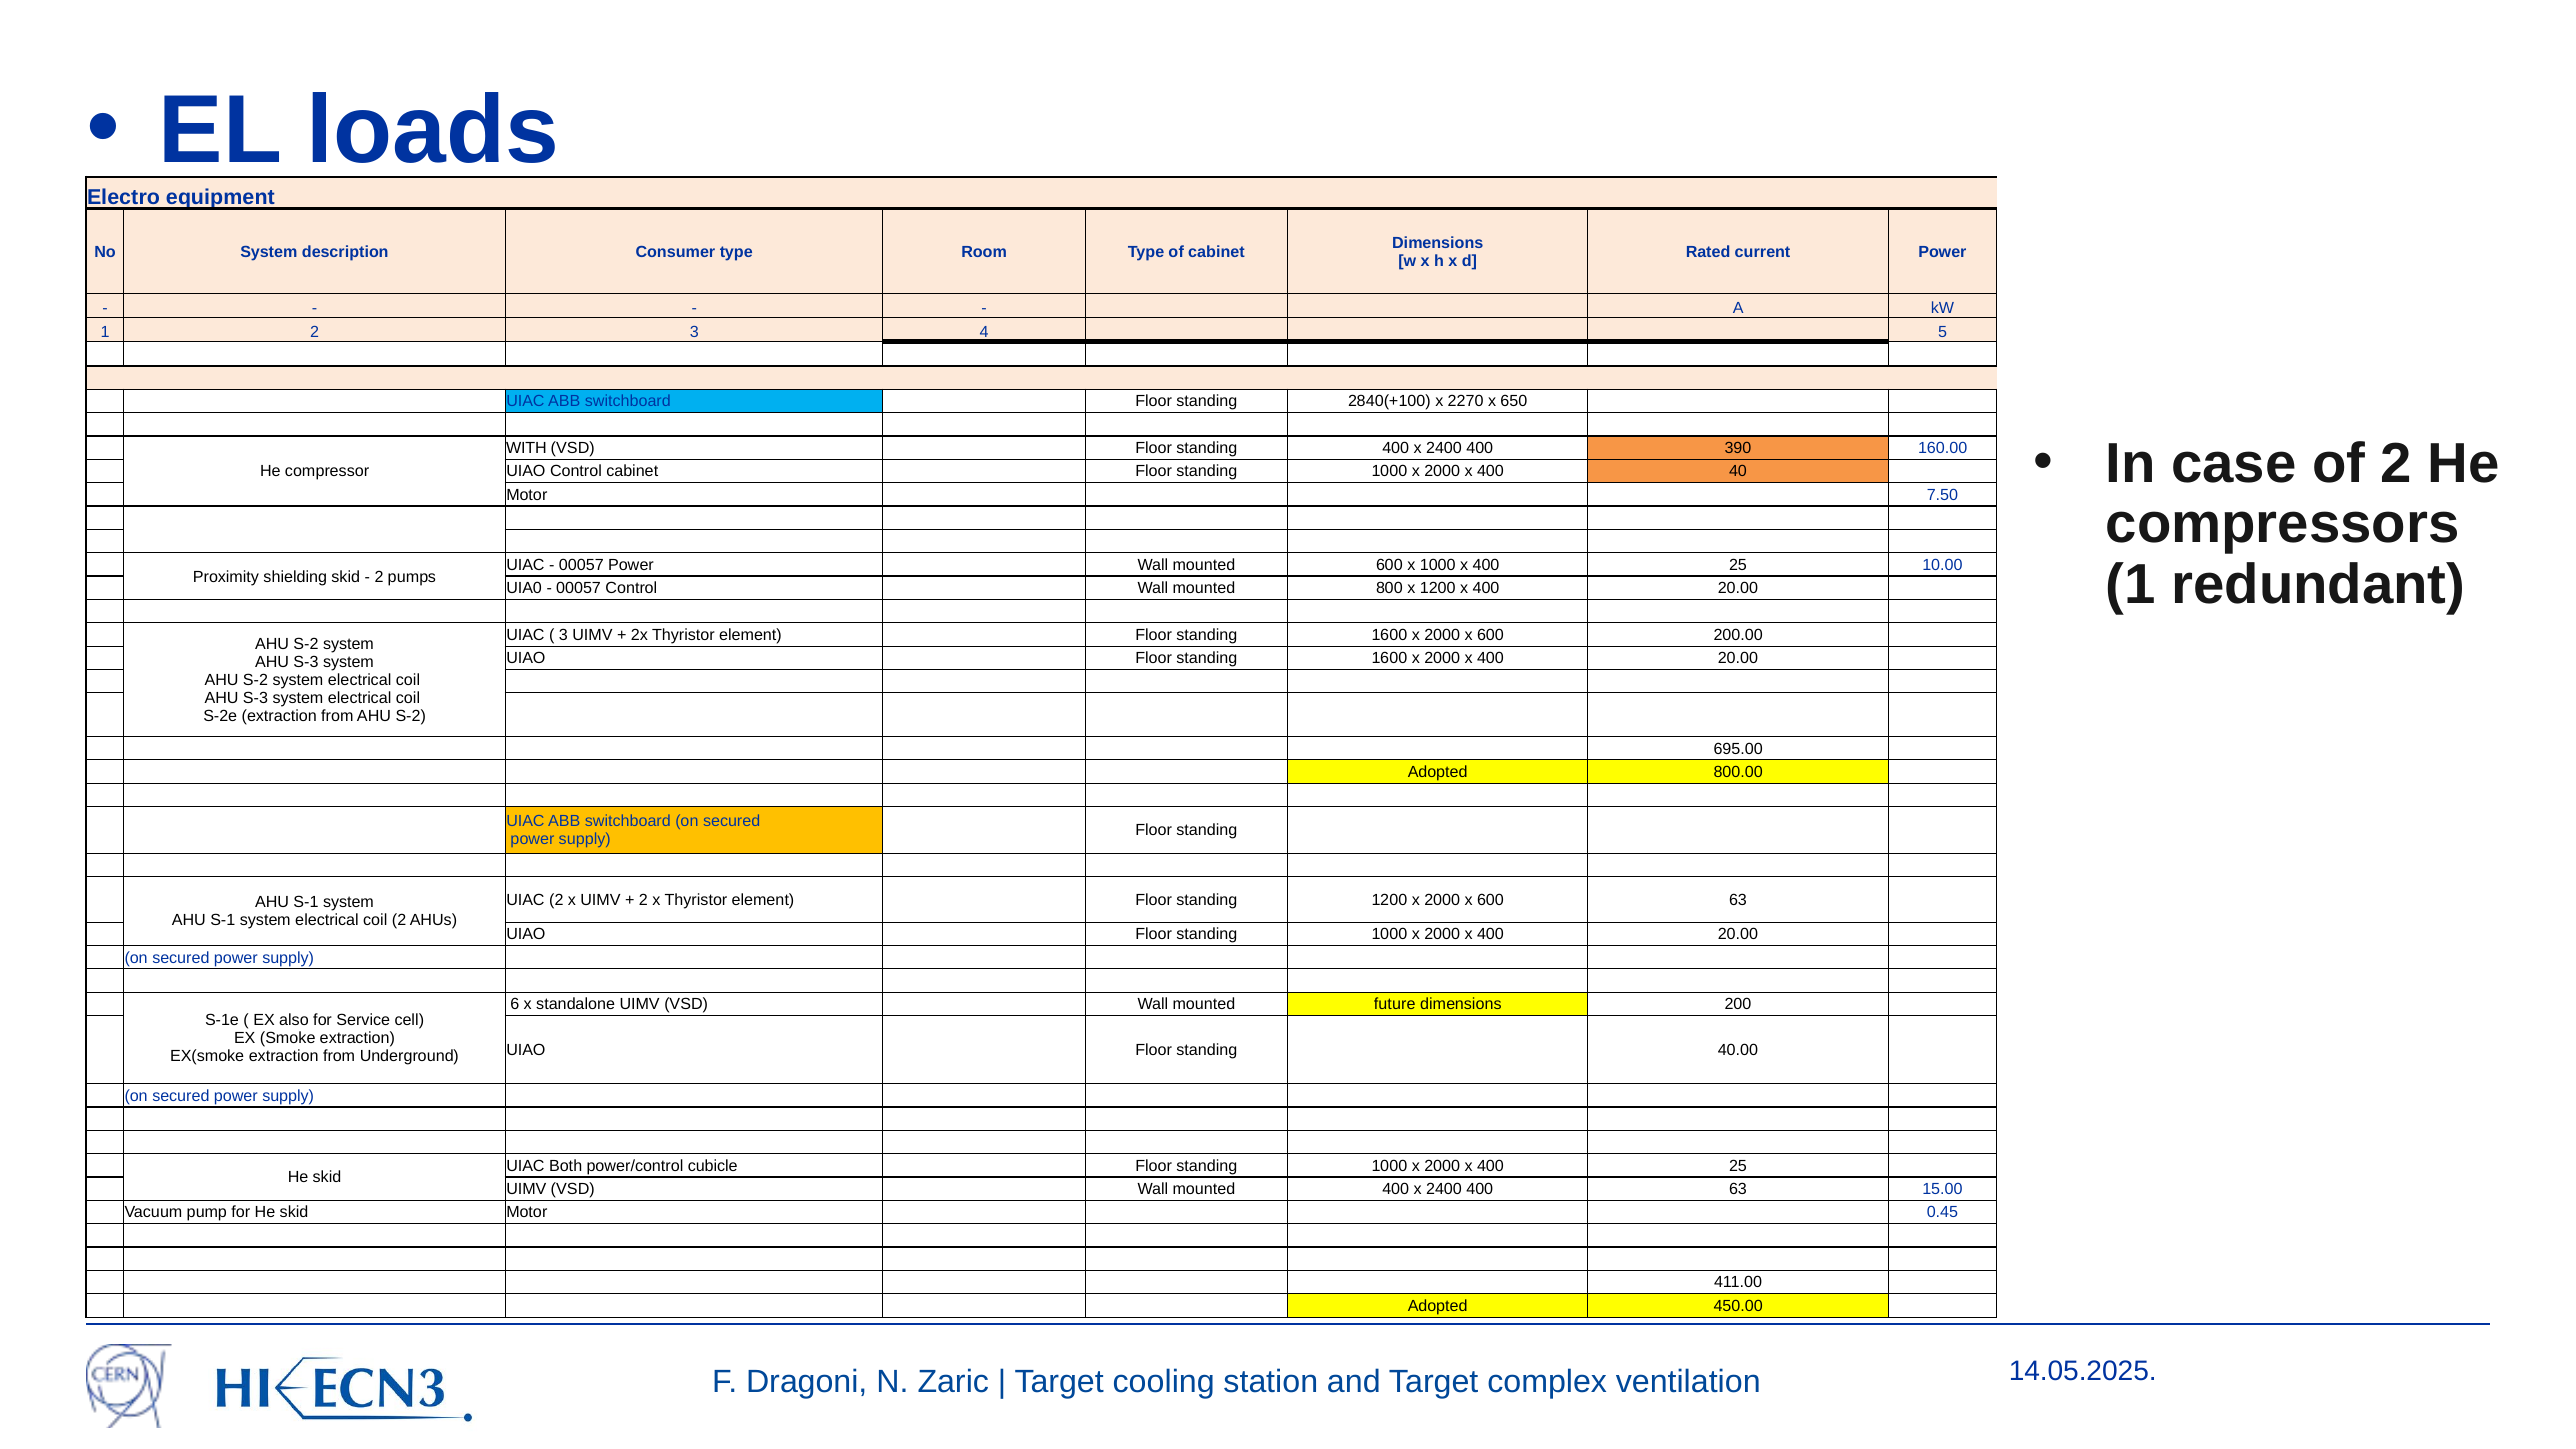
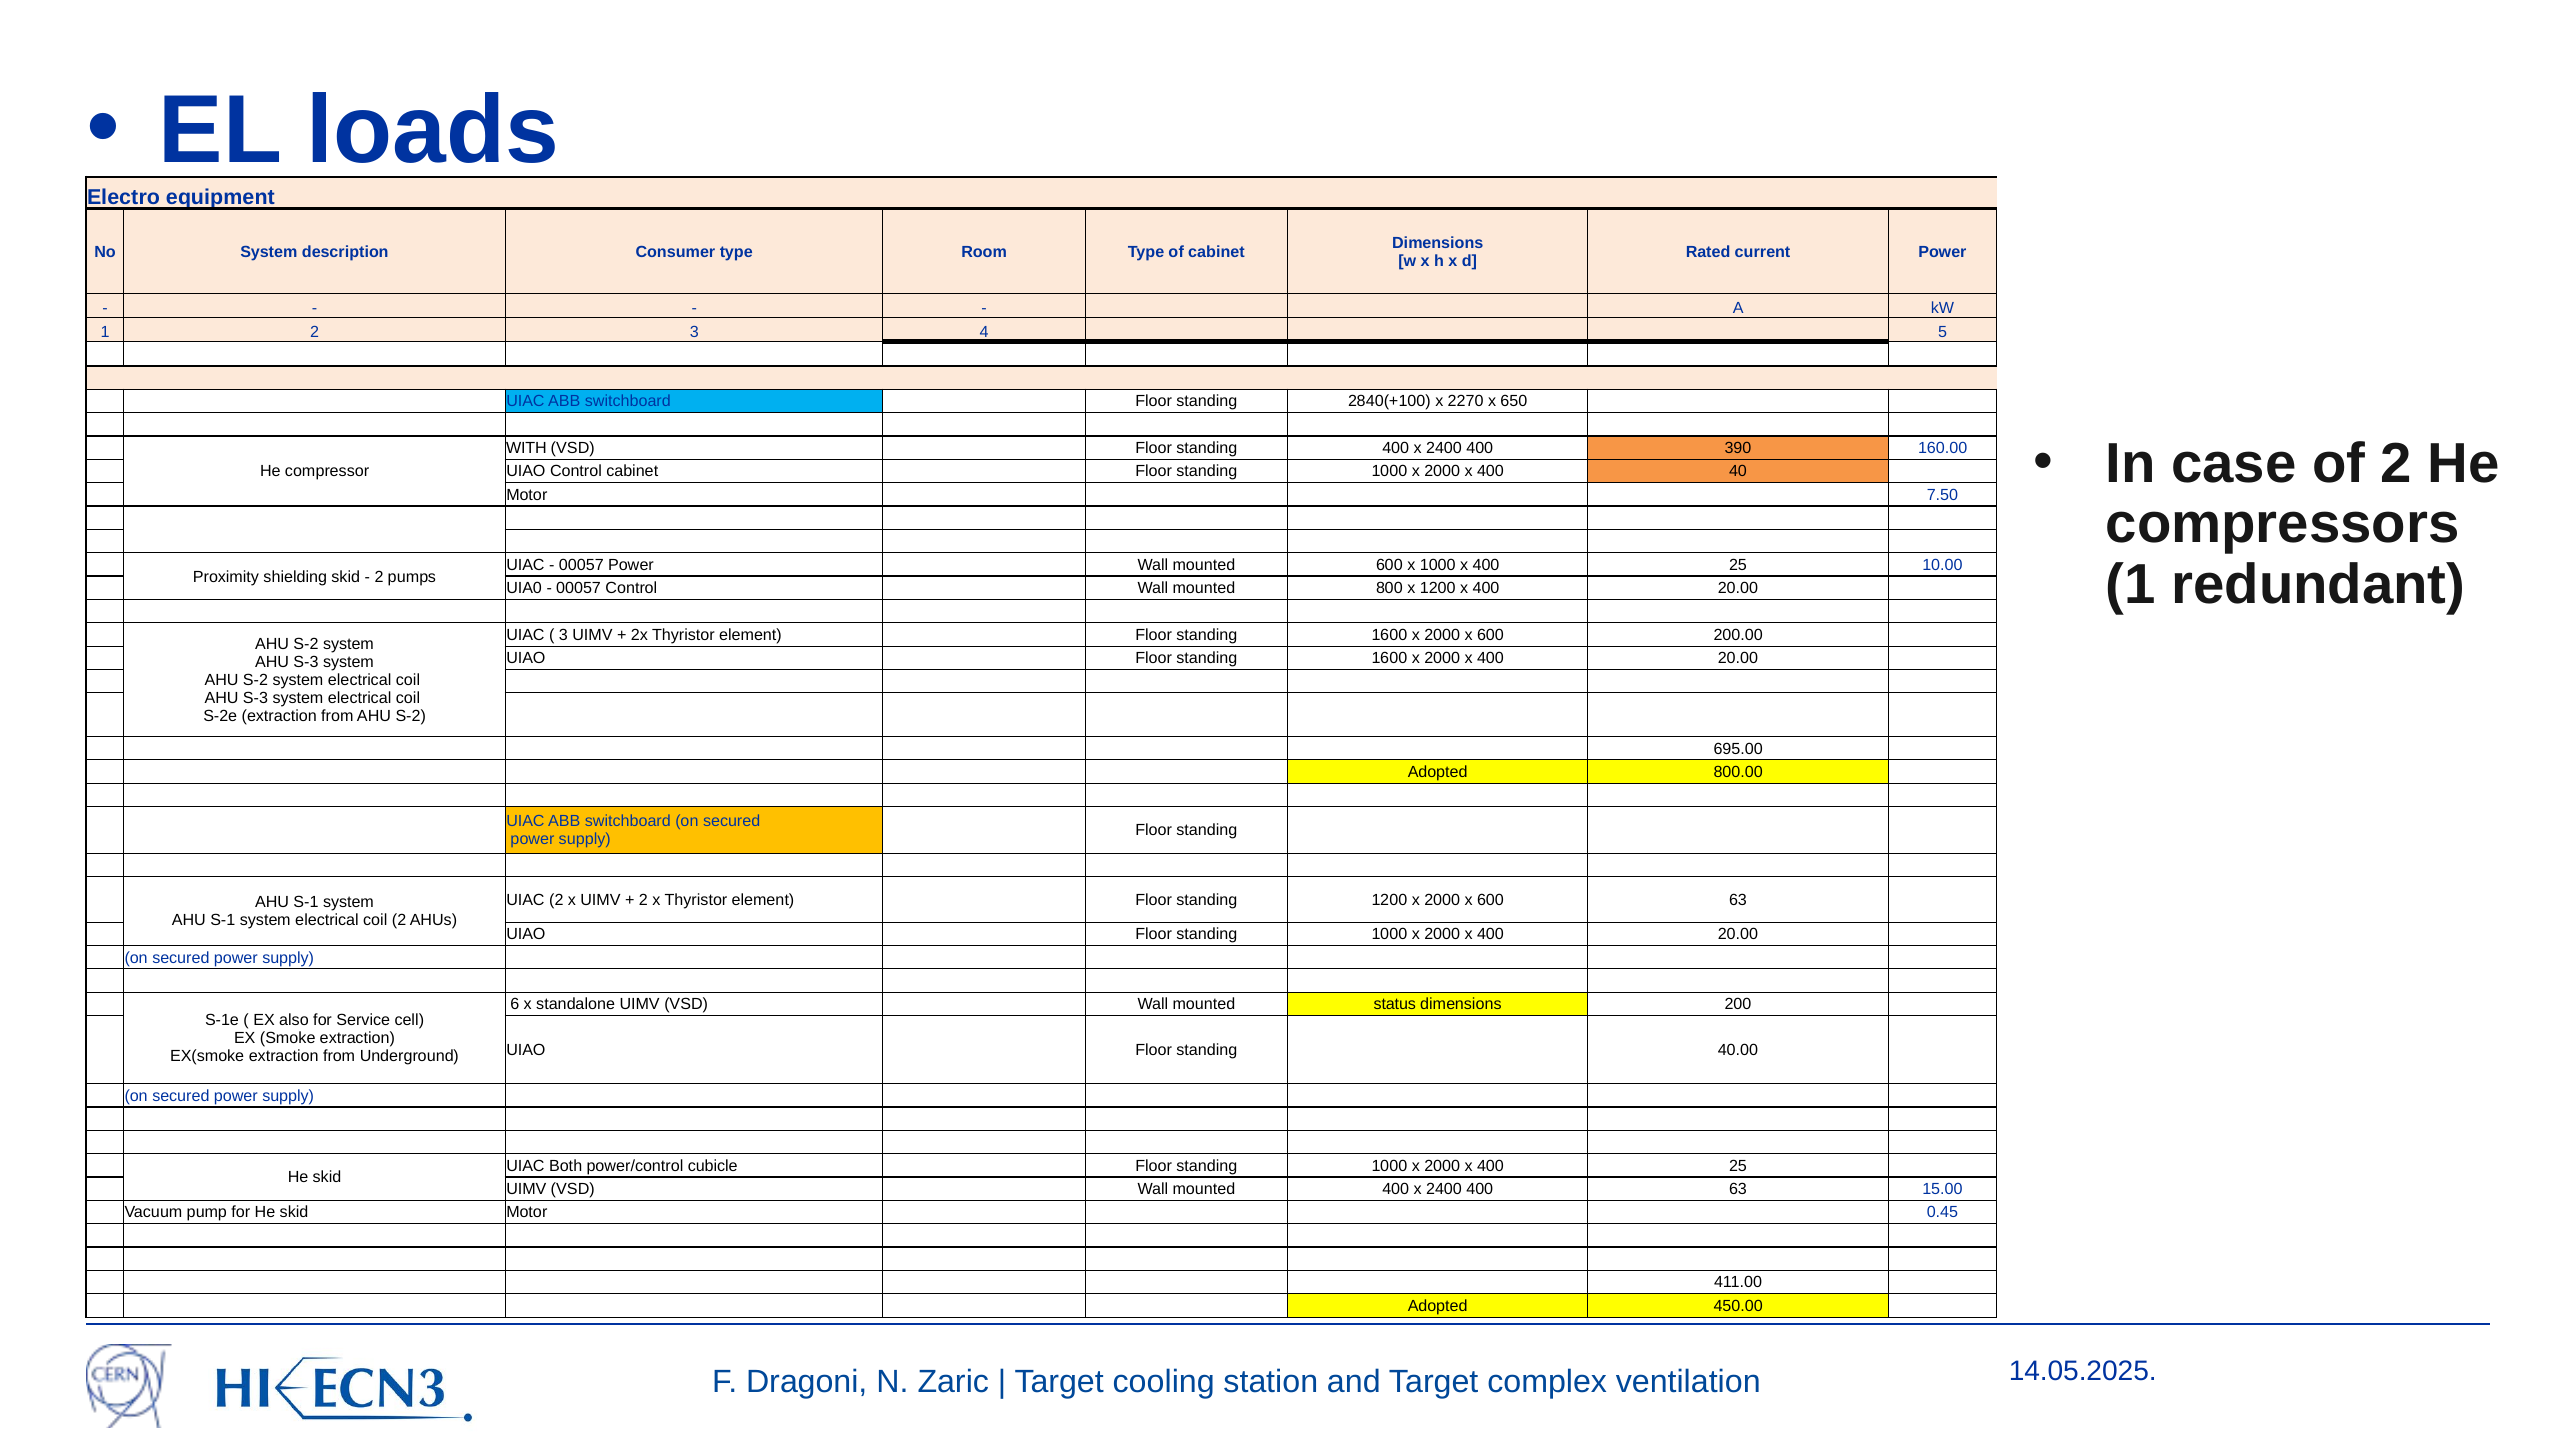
future: future -> status
